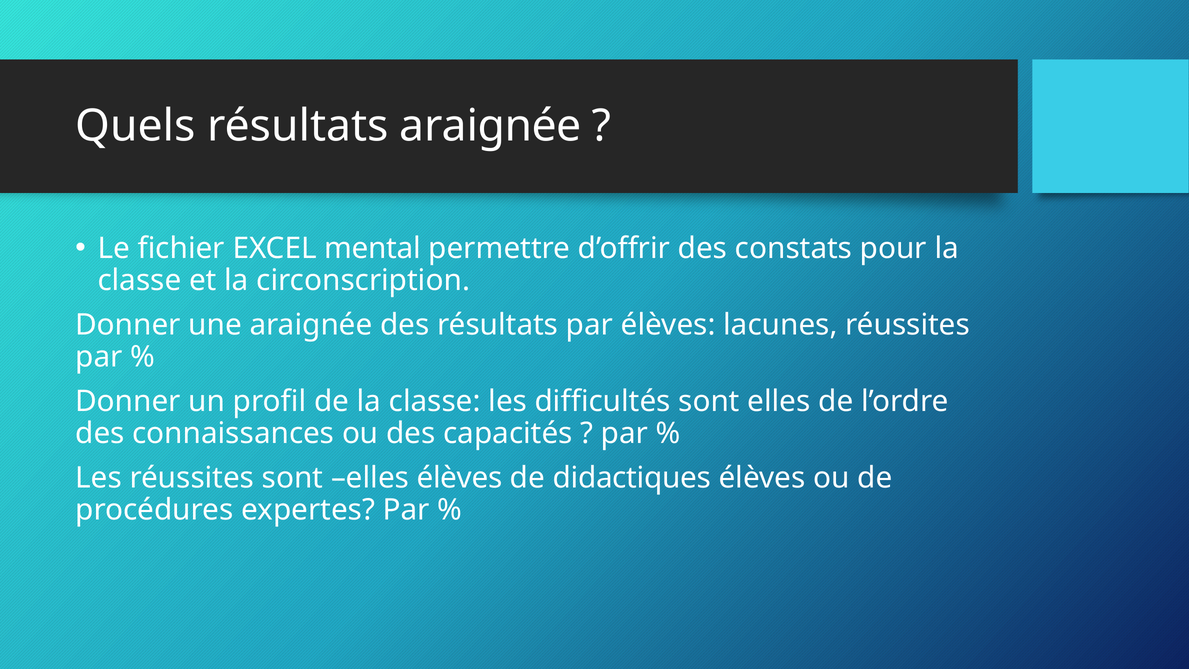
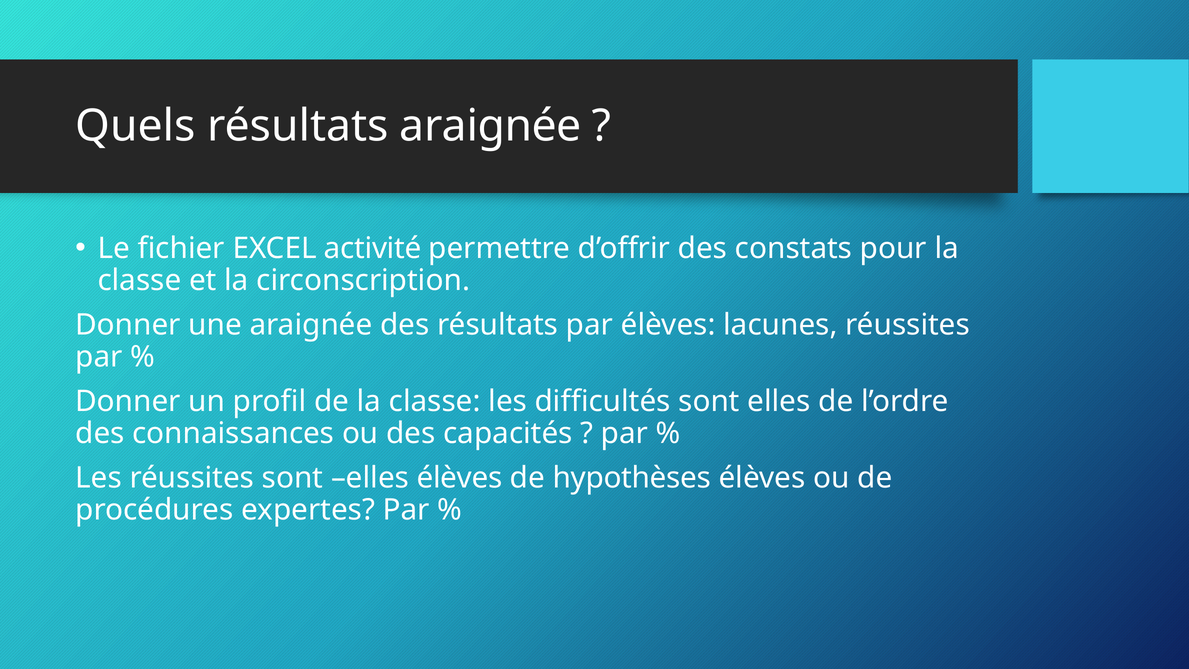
mental: mental -> activité
didactiques: didactiques -> hypothèses
